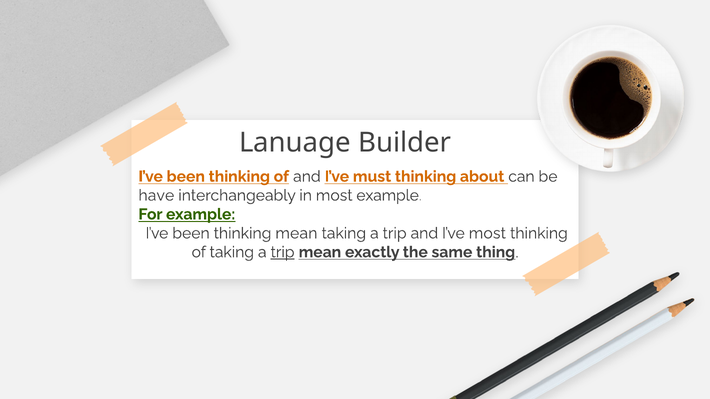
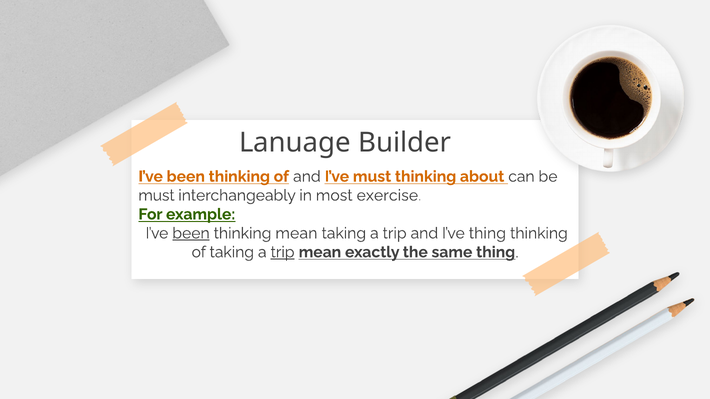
have at (156, 196): have -> must
most example: example -> exercise
been at (191, 233) underline: none -> present
I’ve most: most -> thing
